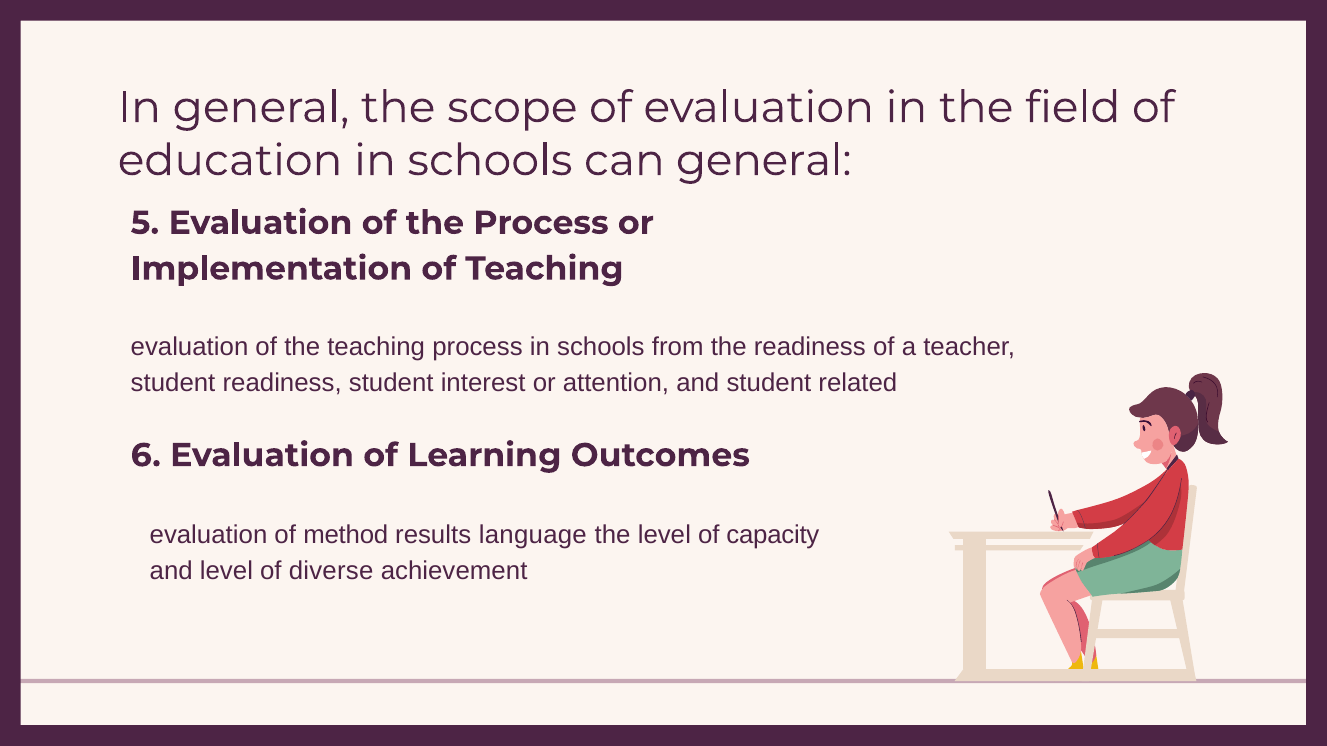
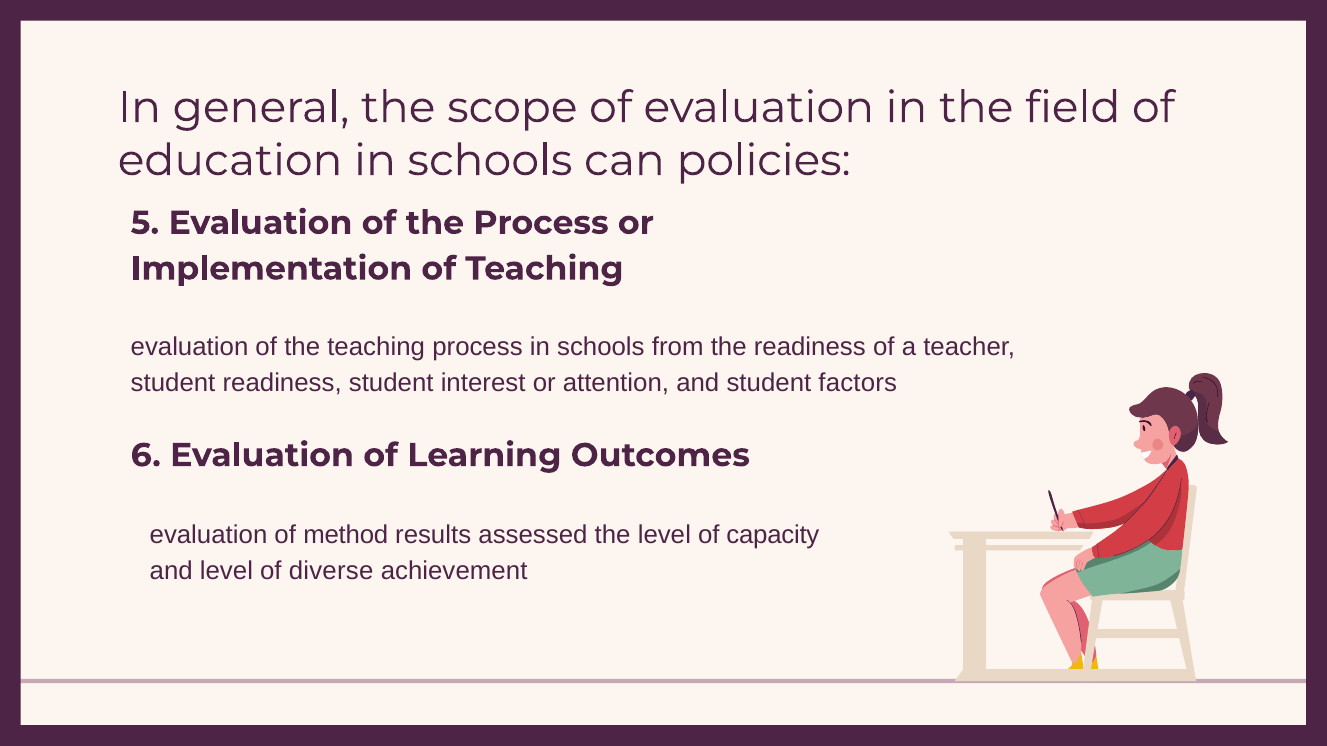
can general: general -> policies
related: related -> factors
language: language -> assessed
